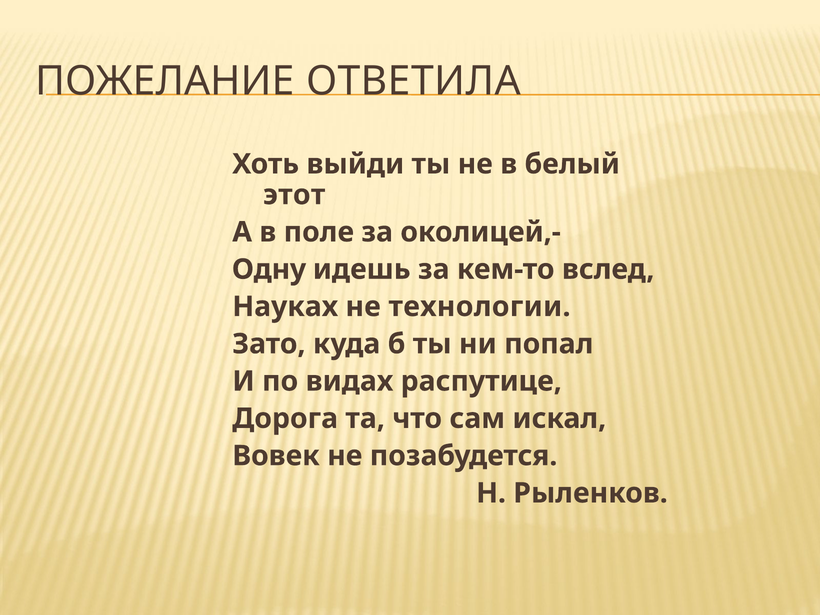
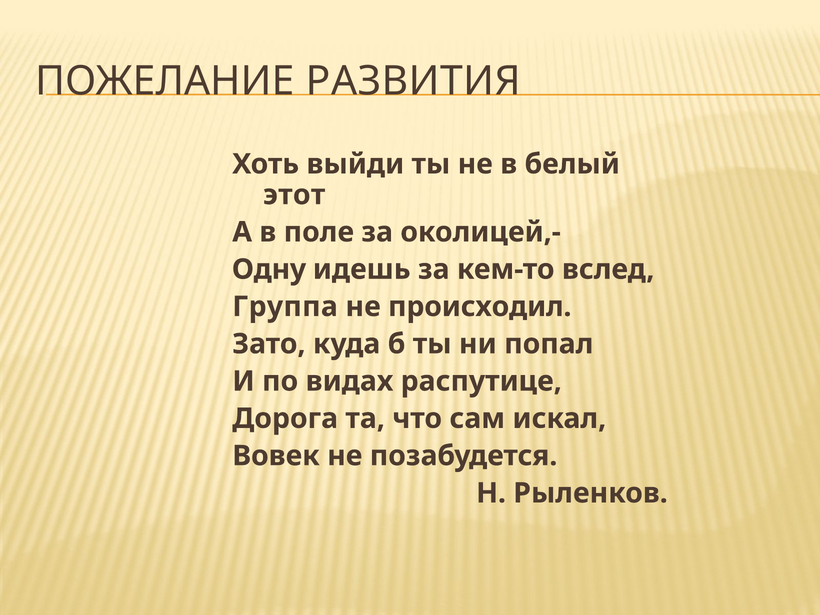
ОТВЕТИЛА: ОТВЕТИЛА -> РАЗВИТИЯ
Науках: Науках -> Группа
технологии: технологии -> происходил
